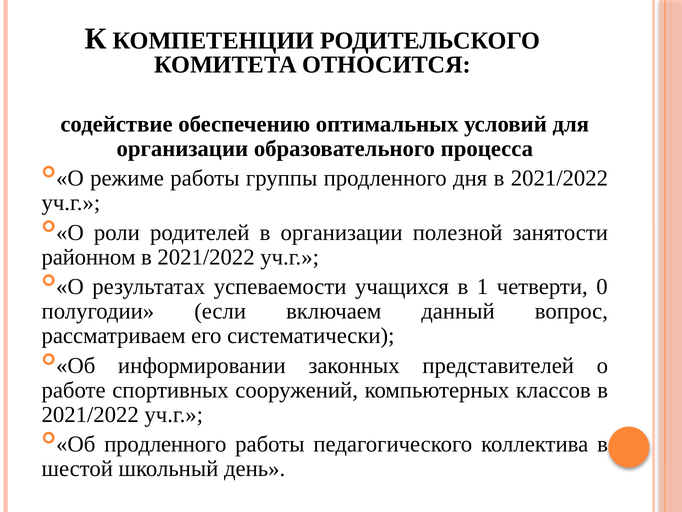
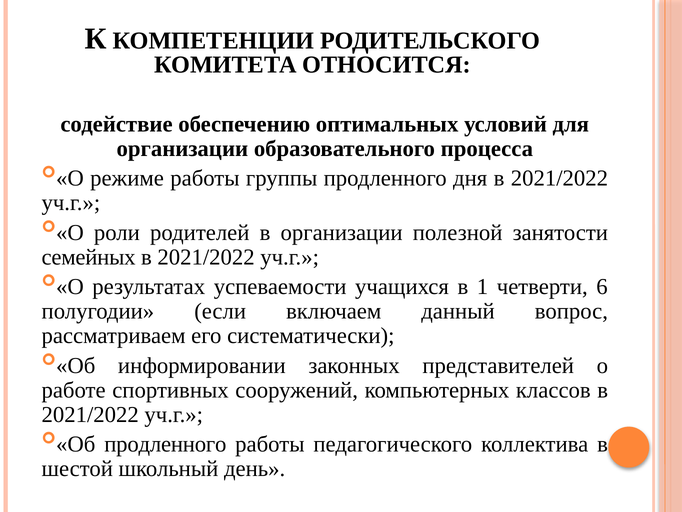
районном: районном -> семейных
0: 0 -> 6
